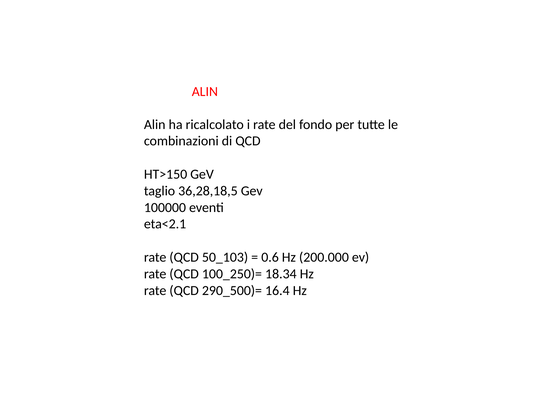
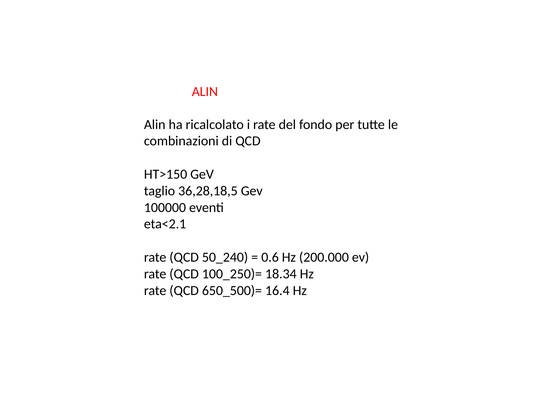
50_103: 50_103 -> 50_240
290_500)=: 290_500)= -> 650_500)=
